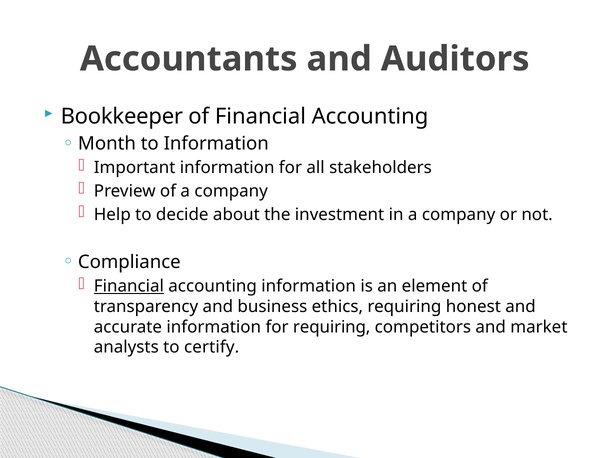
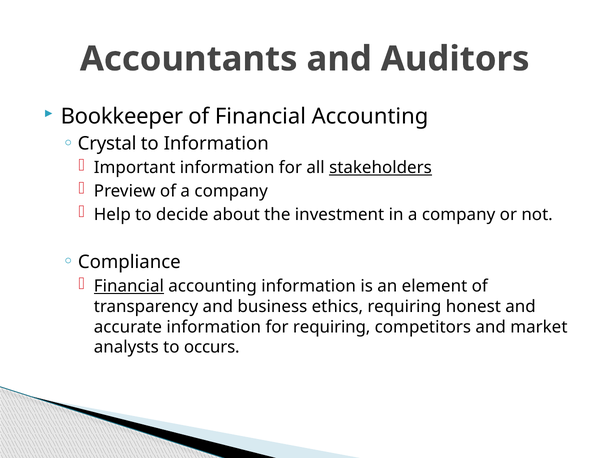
Month: Month -> Crystal
stakeholders underline: none -> present
certify: certify -> occurs
